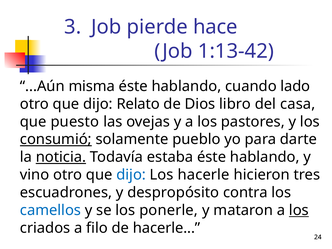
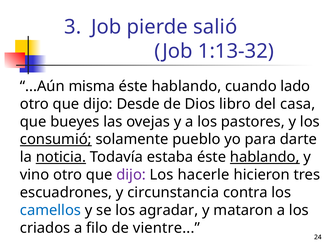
hace: hace -> salió
1:13-42: 1:13-42 -> 1:13-32
Relato: Relato -> Desde
puesto: puesto -> bueyes
hablando at (265, 157) underline: none -> present
dijo at (131, 175) colour: blue -> purple
despropósito: despropósito -> circunstancia
ponerle: ponerle -> agradar
los at (299, 210) underline: present -> none
de hacerle: hacerle -> vientre
